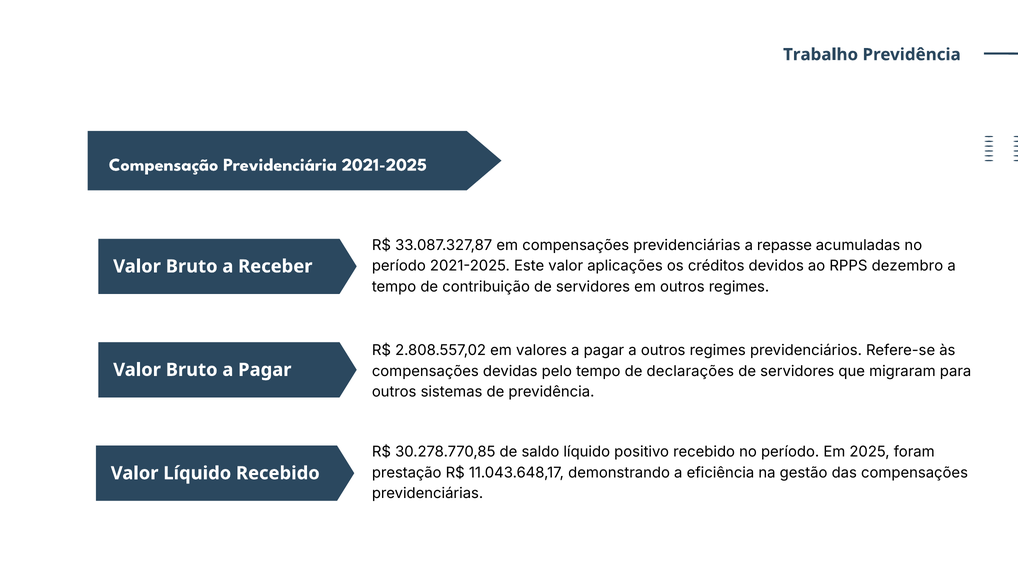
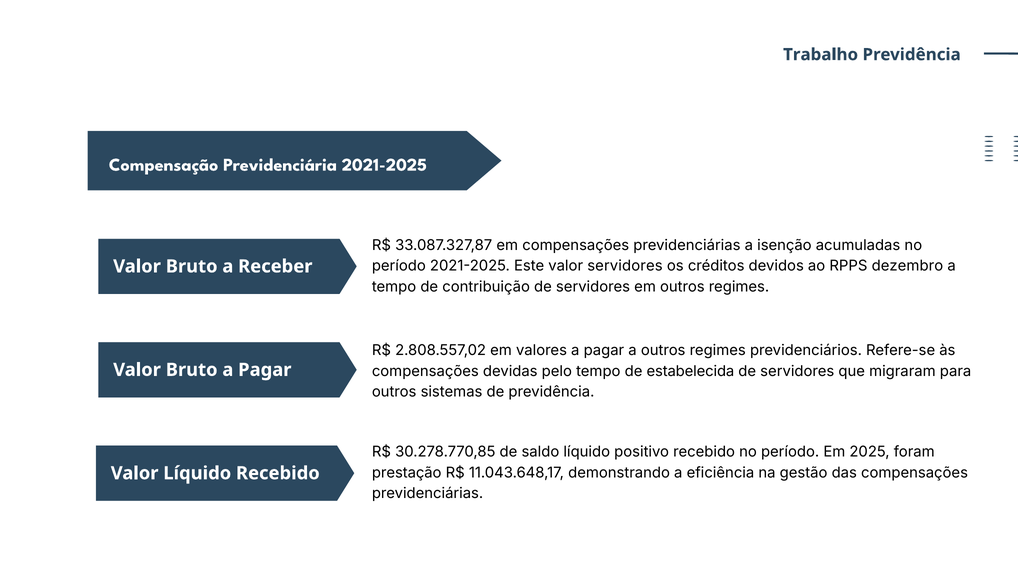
repasse: repasse -> isenção
valor aplicações: aplicações -> servidores
declarações: declarações -> estabelecida
